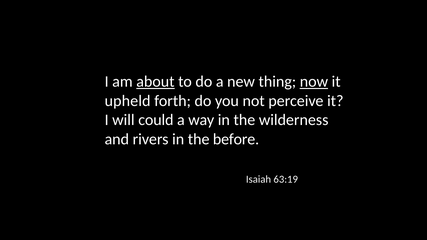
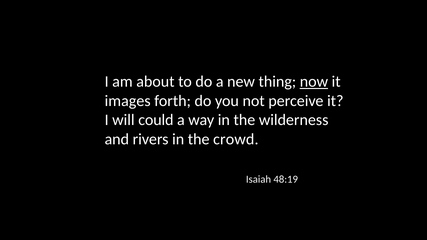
about underline: present -> none
upheld: upheld -> images
before: before -> crowd
63:19: 63:19 -> 48:19
